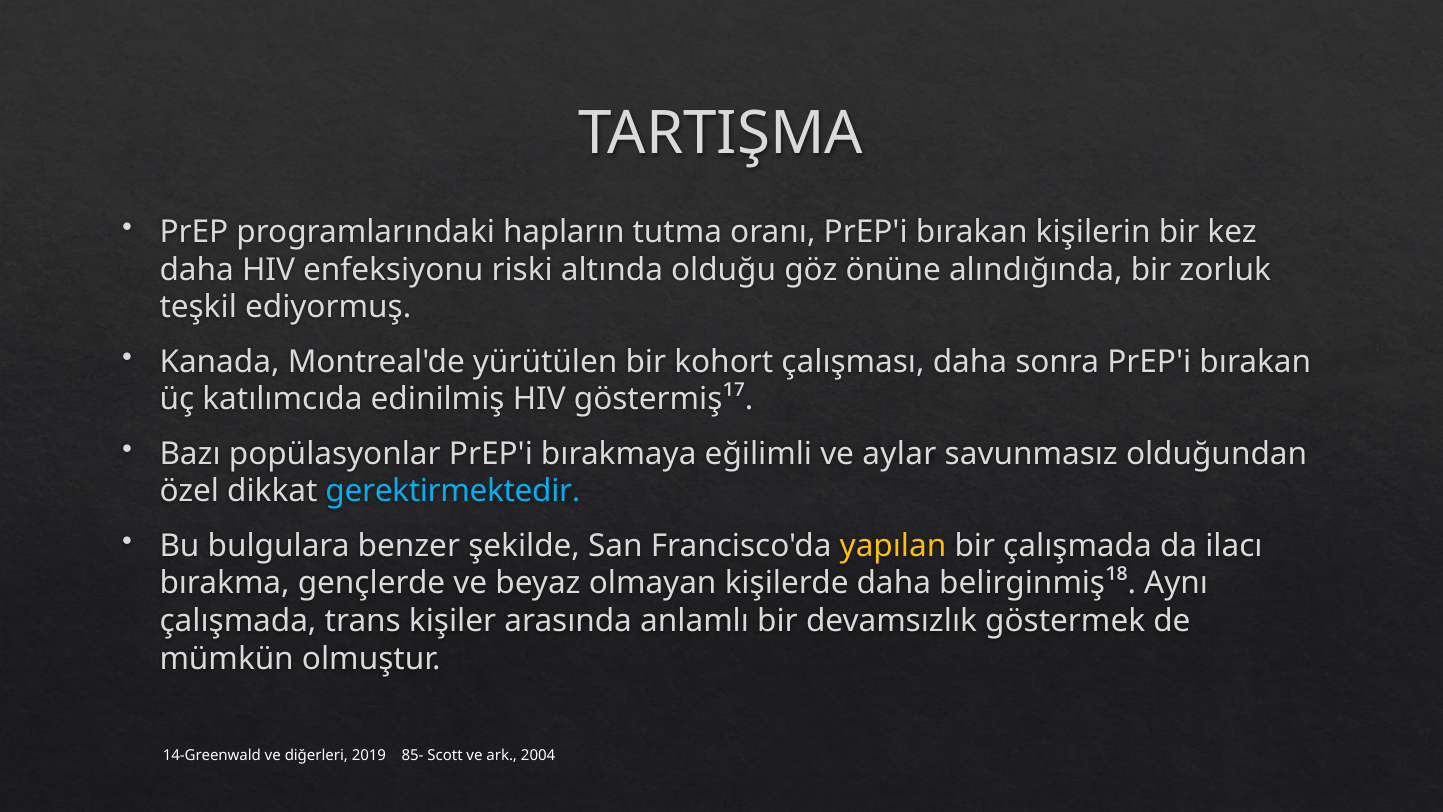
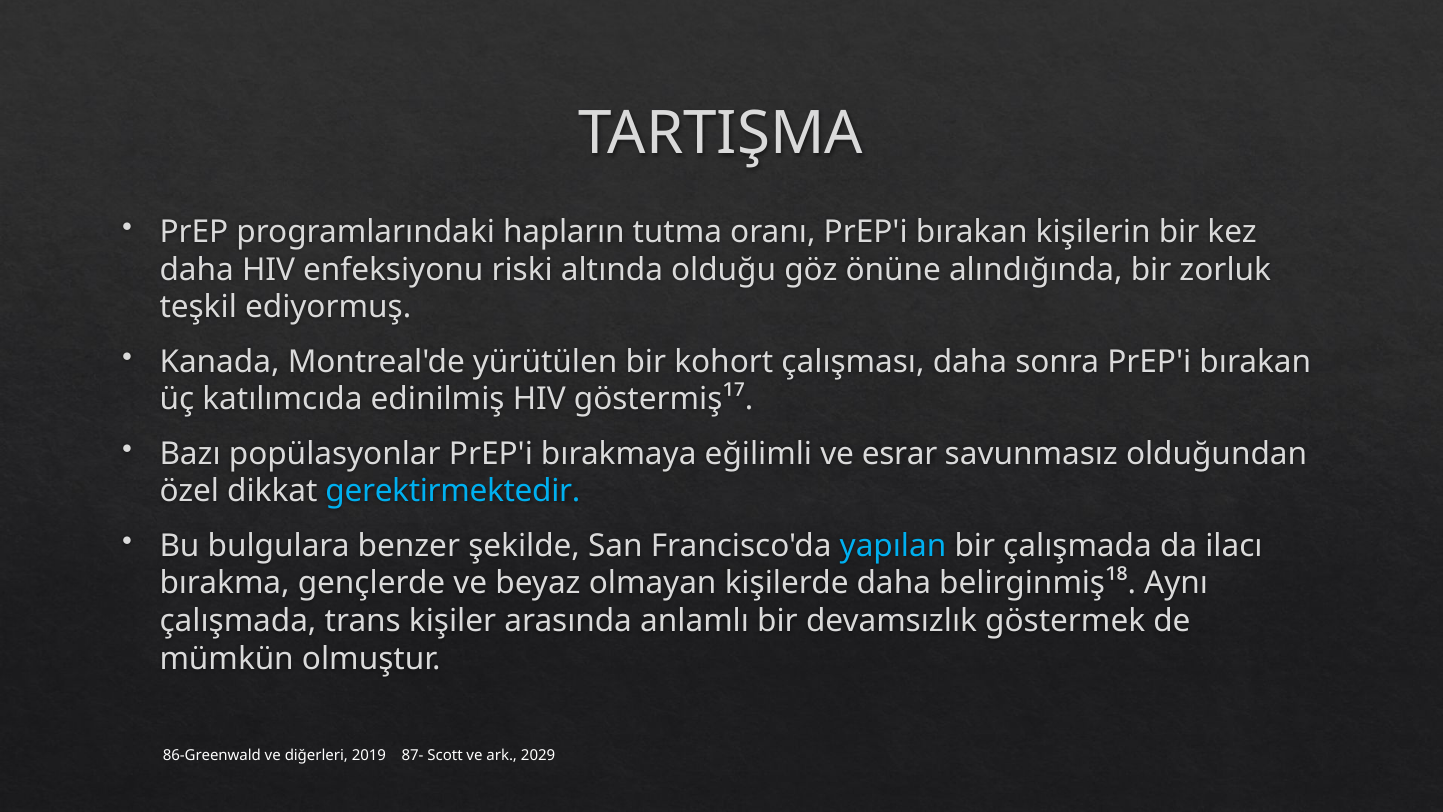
aylar: aylar -> esrar
yapılan colour: yellow -> light blue
14-Greenwald: 14-Greenwald -> 86-Greenwald
85-: 85- -> 87-
2004: 2004 -> 2029
